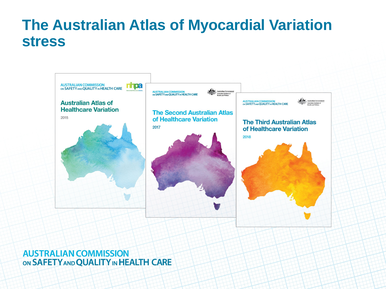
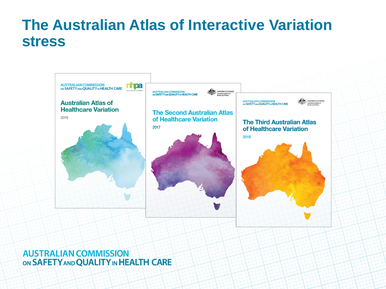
Myocardial: Myocardial -> Interactive
